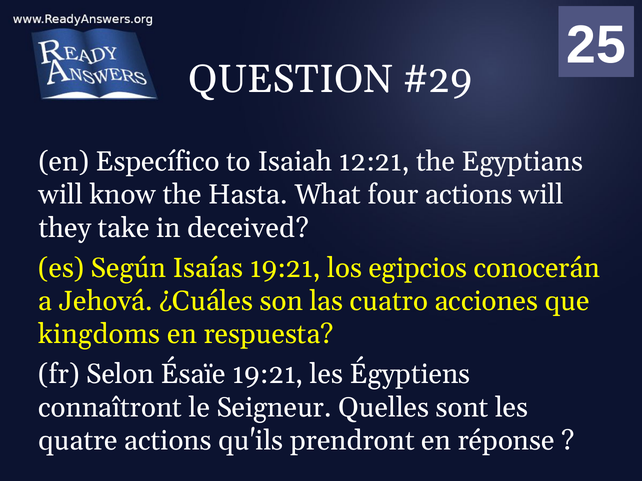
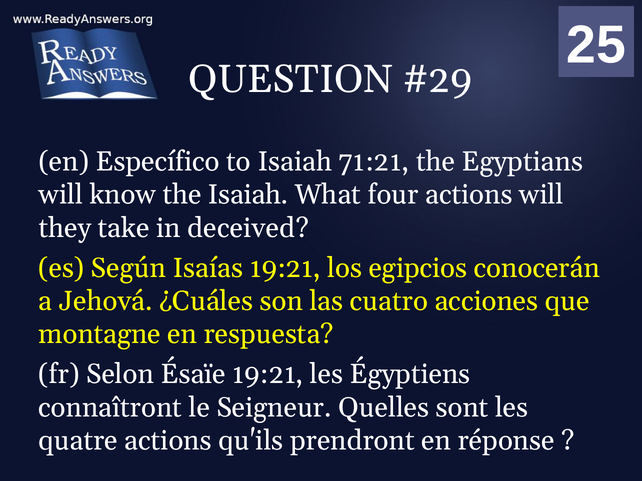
12:21: 12:21 -> 71:21
the Hasta: Hasta -> Isaiah
kingdoms: kingdoms -> montagne
